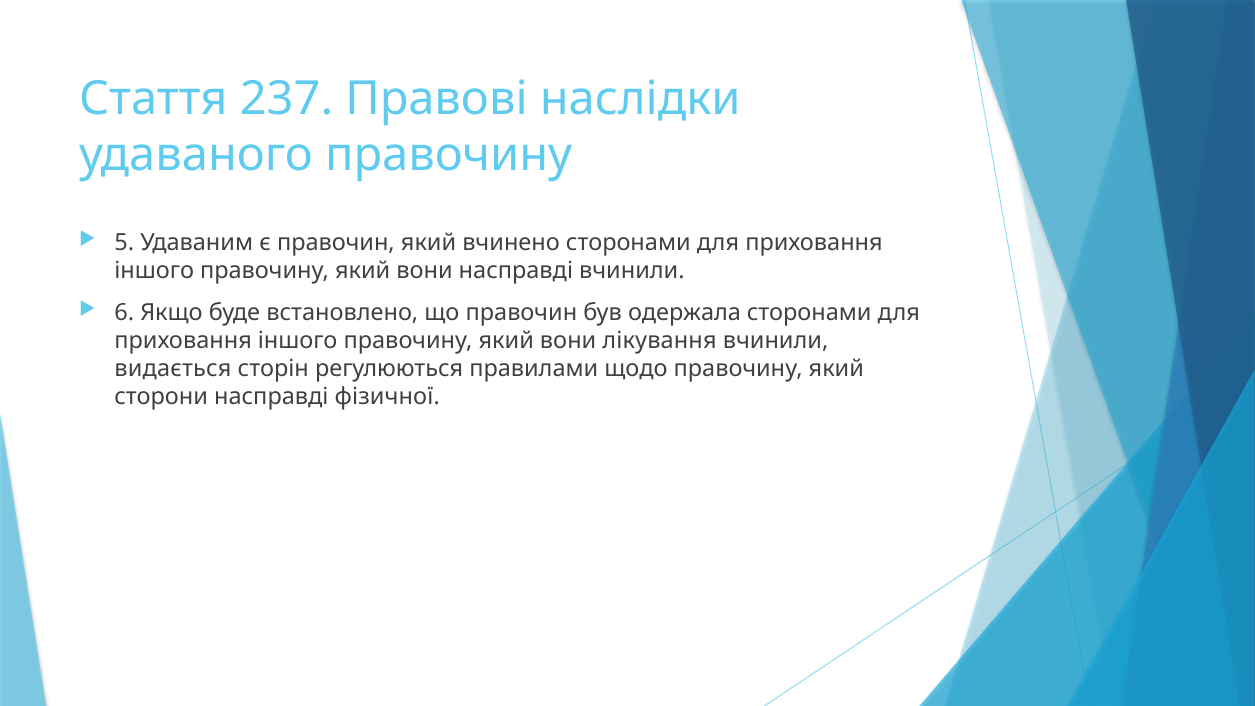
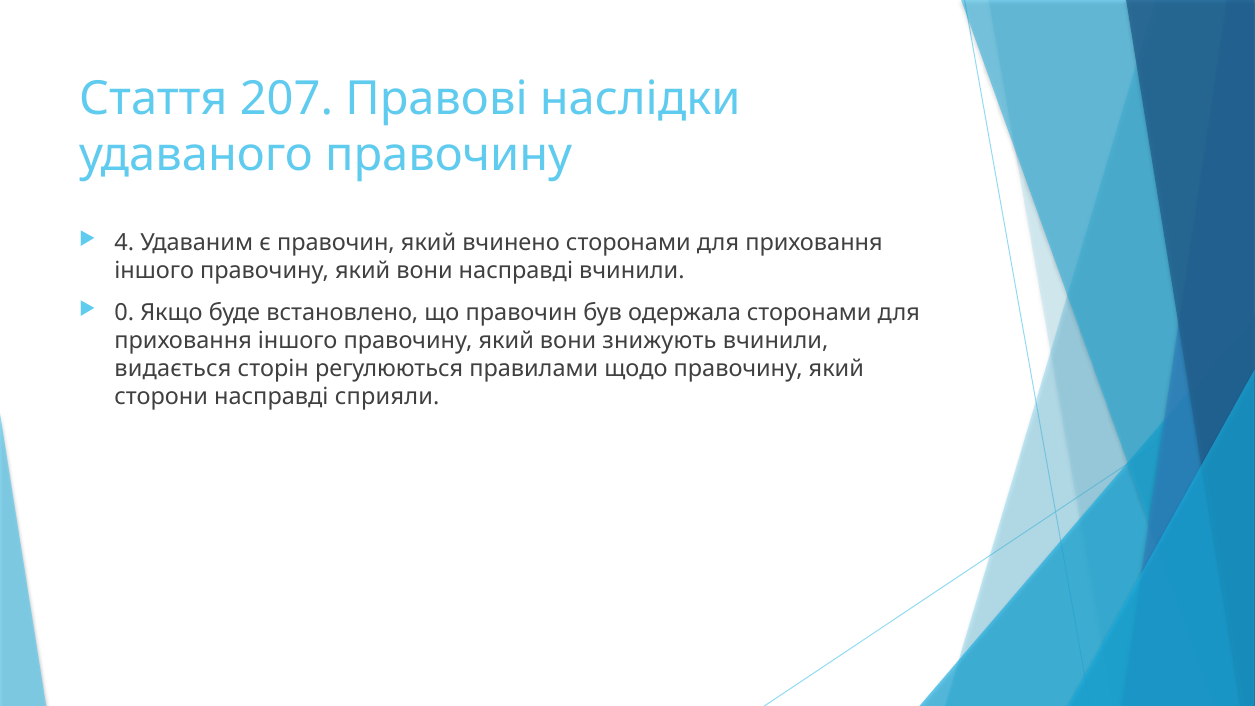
237: 237 -> 207
5: 5 -> 4
6: 6 -> 0
лікування: лікування -> знижують
фізичної: фізичної -> сприяли
